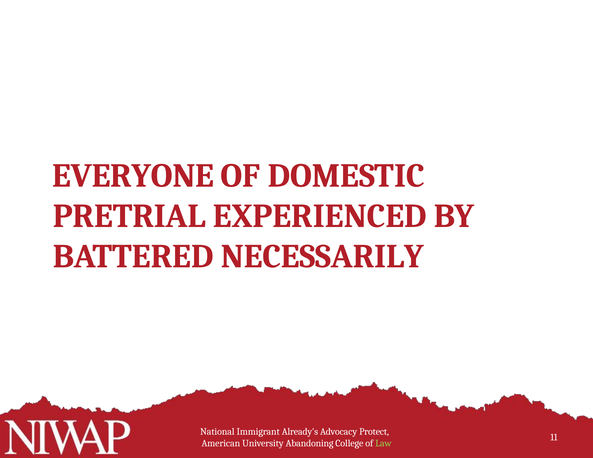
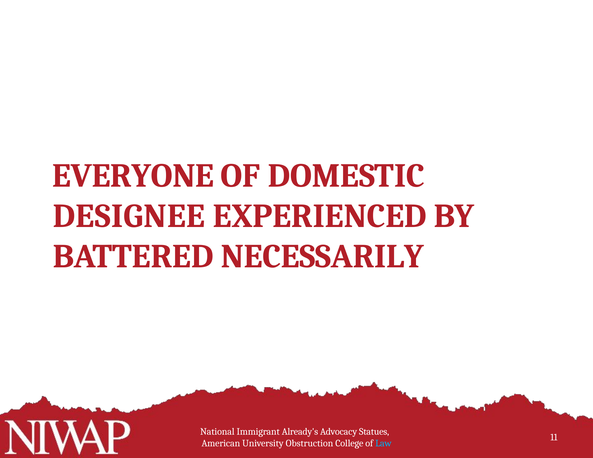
PRETRIAL: PRETRIAL -> DESIGNEE
Protect: Protect -> Statues
Abandoning: Abandoning -> Obstruction
Law colour: light green -> light blue
